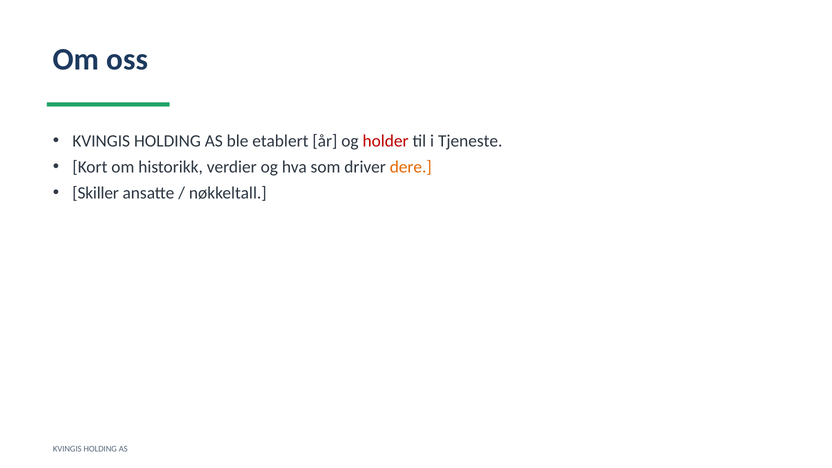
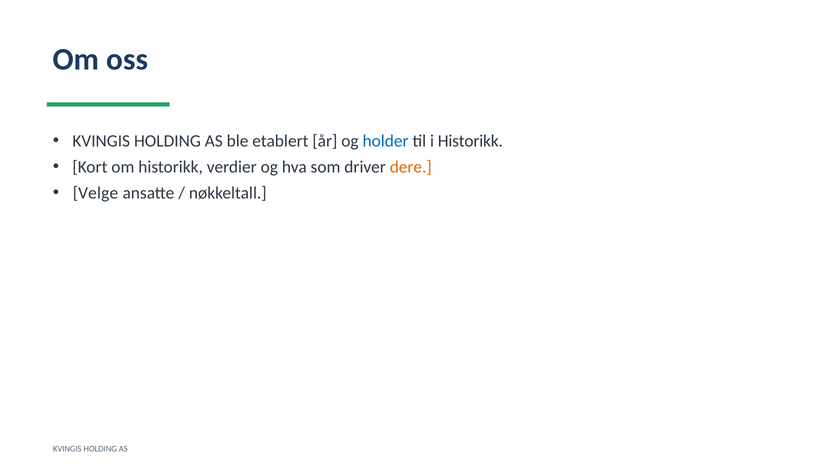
holder colour: red -> blue
i Tjeneste: Tjeneste -> Historikk
Skiller: Skiller -> Velge
